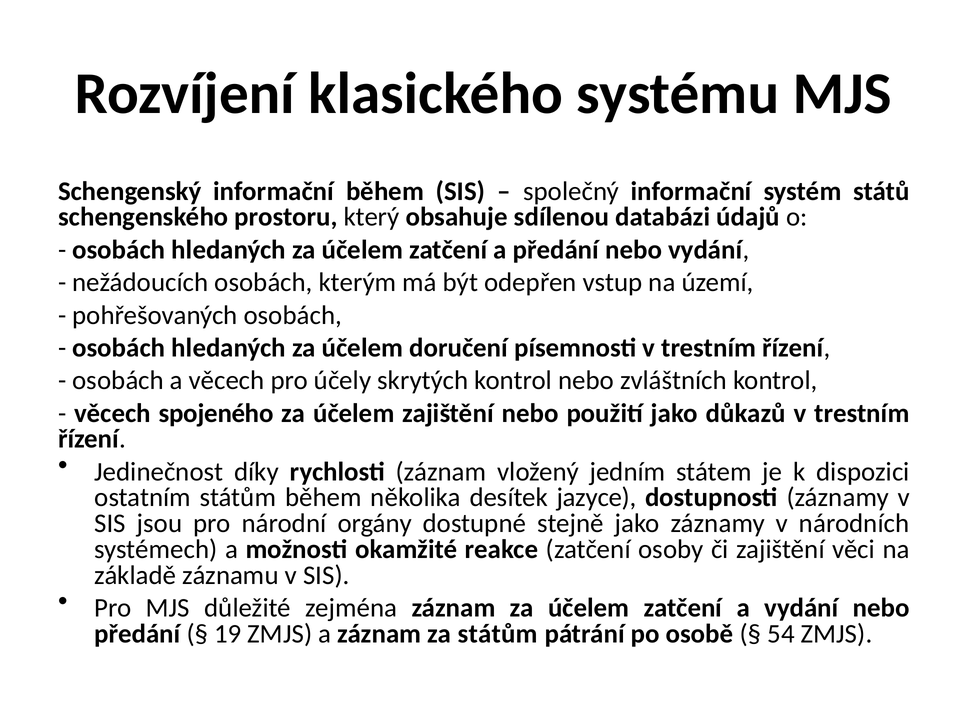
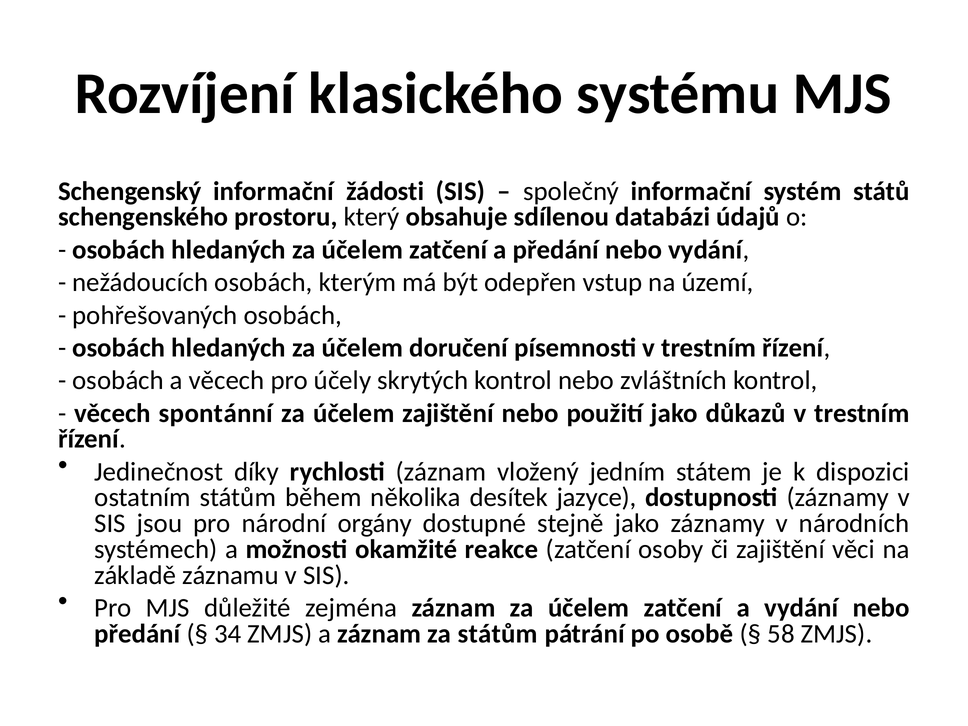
informační během: během -> žádosti
spojeného: spojeného -> spontánní
19: 19 -> 34
54: 54 -> 58
